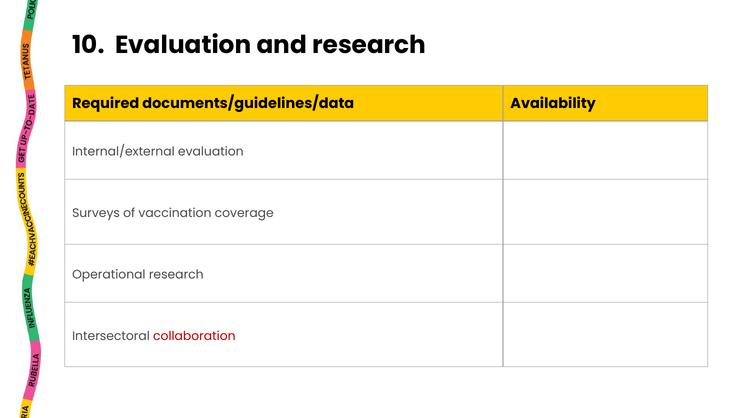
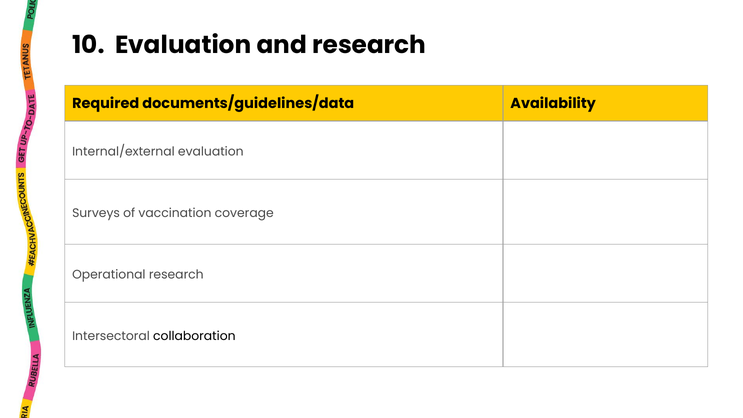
collaboration colour: red -> black
